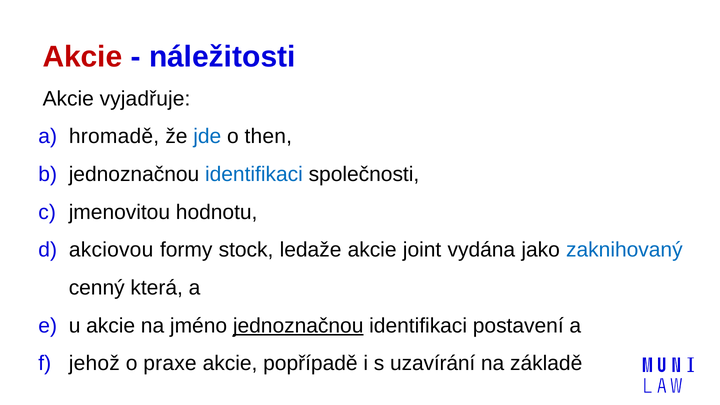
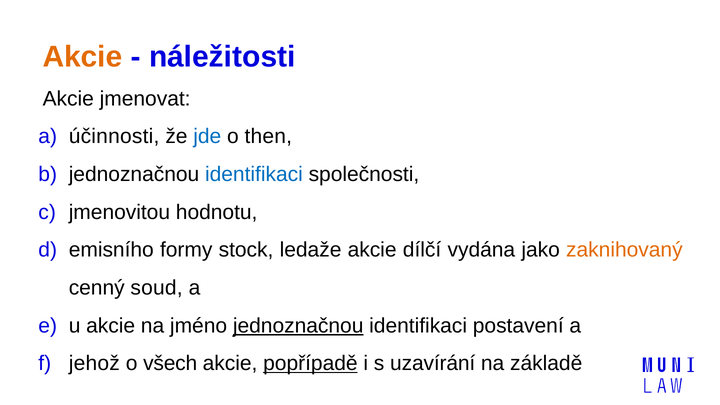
Akcie at (82, 57) colour: red -> orange
vyjadřuje: vyjadřuje -> jmenovat
hromadě: hromadě -> účinnosti
akciovou: akciovou -> emisního
joint: joint -> dílčí
zaknihovaný colour: blue -> orange
která: která -> soud
praxe: praxe -> všech
popřípadě underline: none -> present
